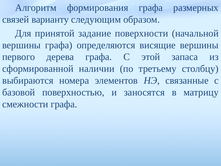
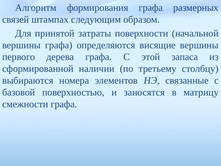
варианту: варианту -> штампах
задание: задание -> затраты
